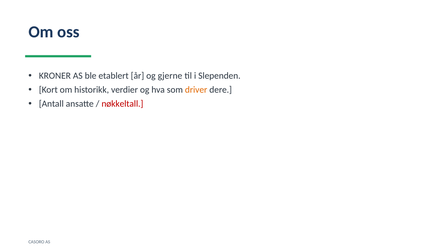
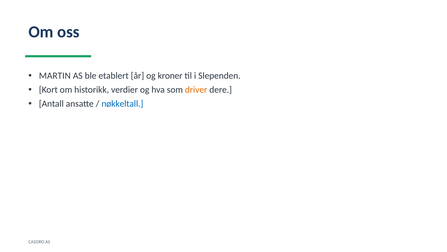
KRONER: KRONER -> MARTIN
gjerne: gjerne -> kroner
nøkkeltall colour: red -> blue
